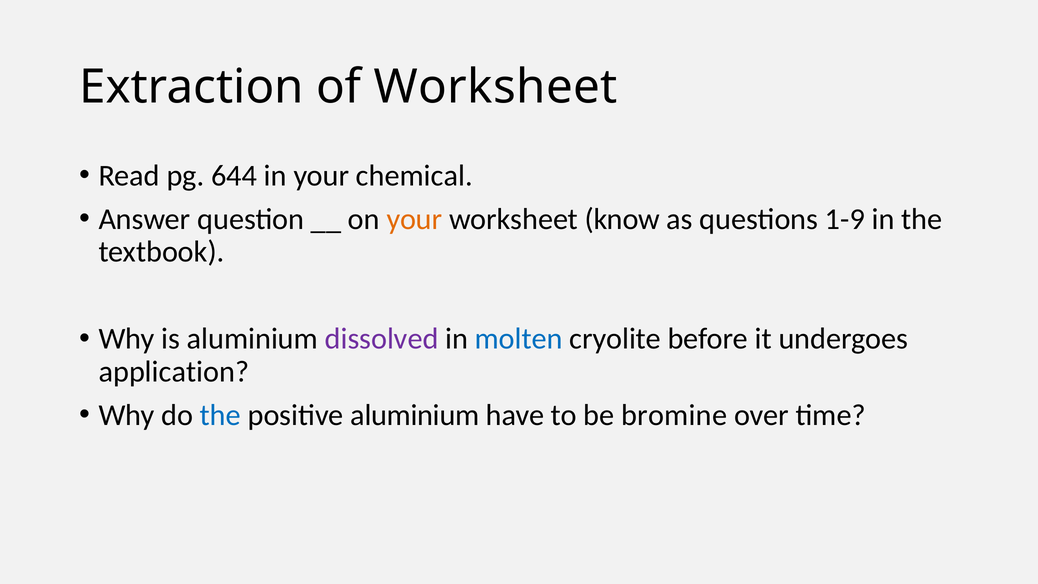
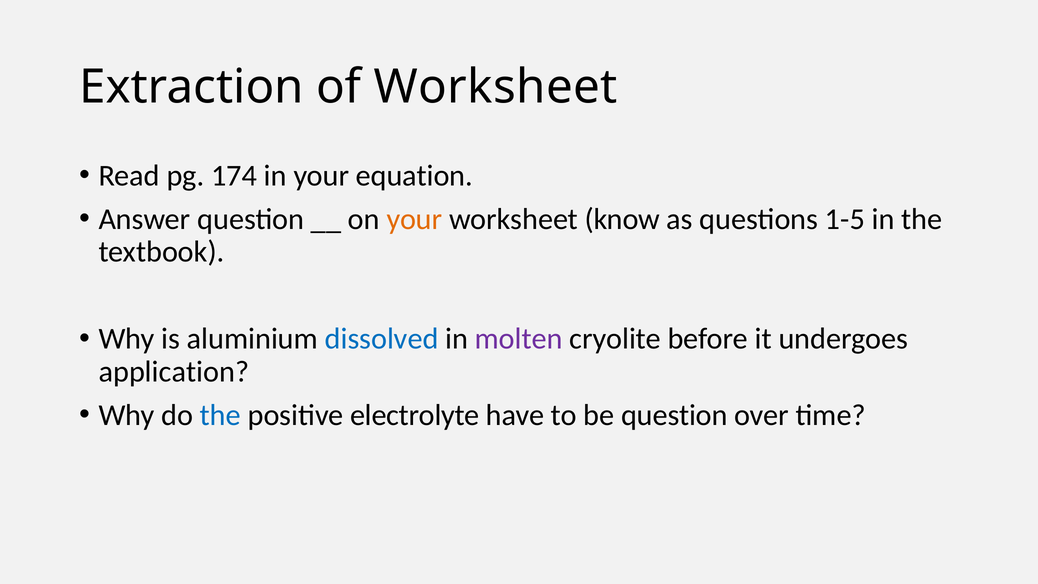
644: 644 -> 174
chemical: chemical -> equation
1-9: 1-9 -> 1-5
dissolved colour: purple -> blue
molten colour: blue -> purple
positive aluminium: aluminium -> electrolyte
be bromine: bromine -> question
